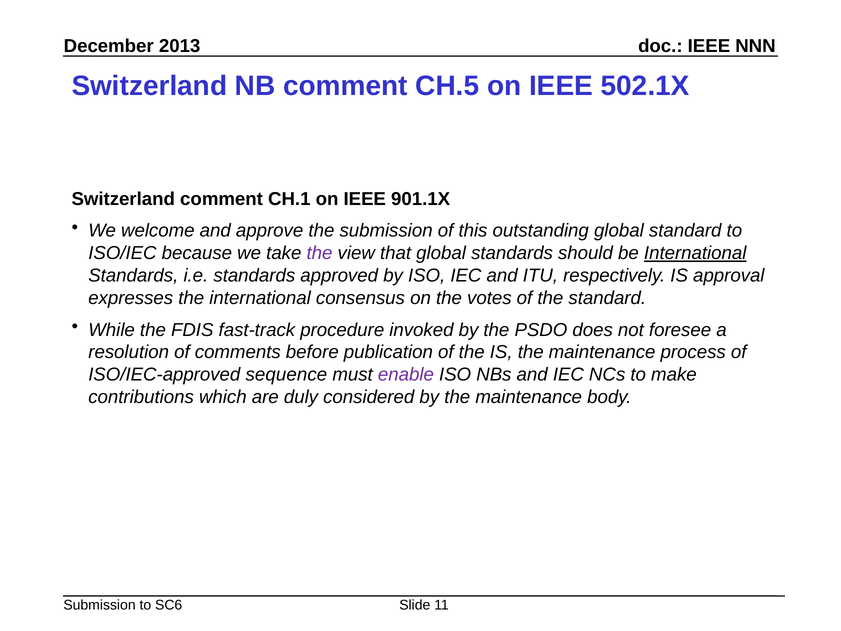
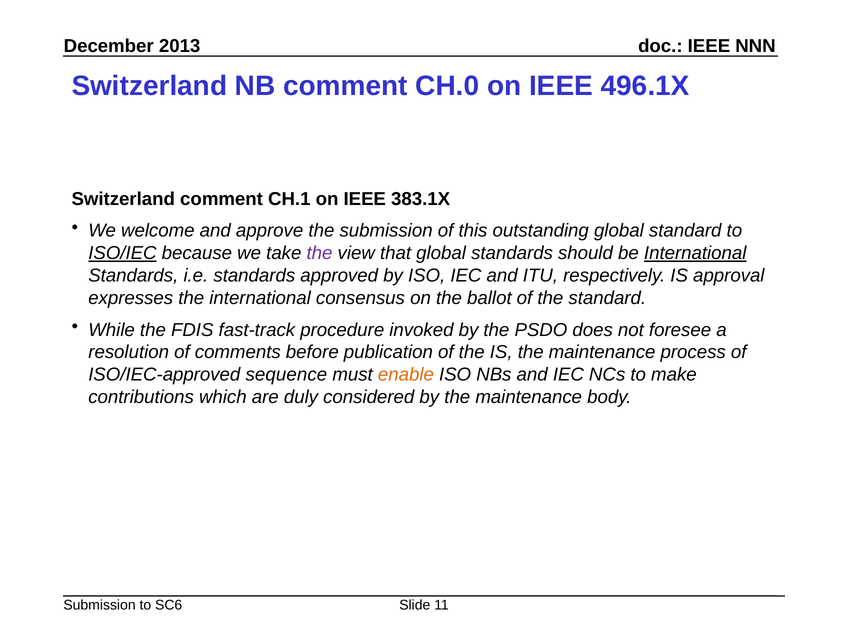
CH.5: CH.5 -> CH.0
502.1X: 502.1X -> 496.1X
901.1X: 901.1X -> 383.1X
ISO/IEC underline: none -> present
votes: votes -> ballot
enable colour: purple -> orange
